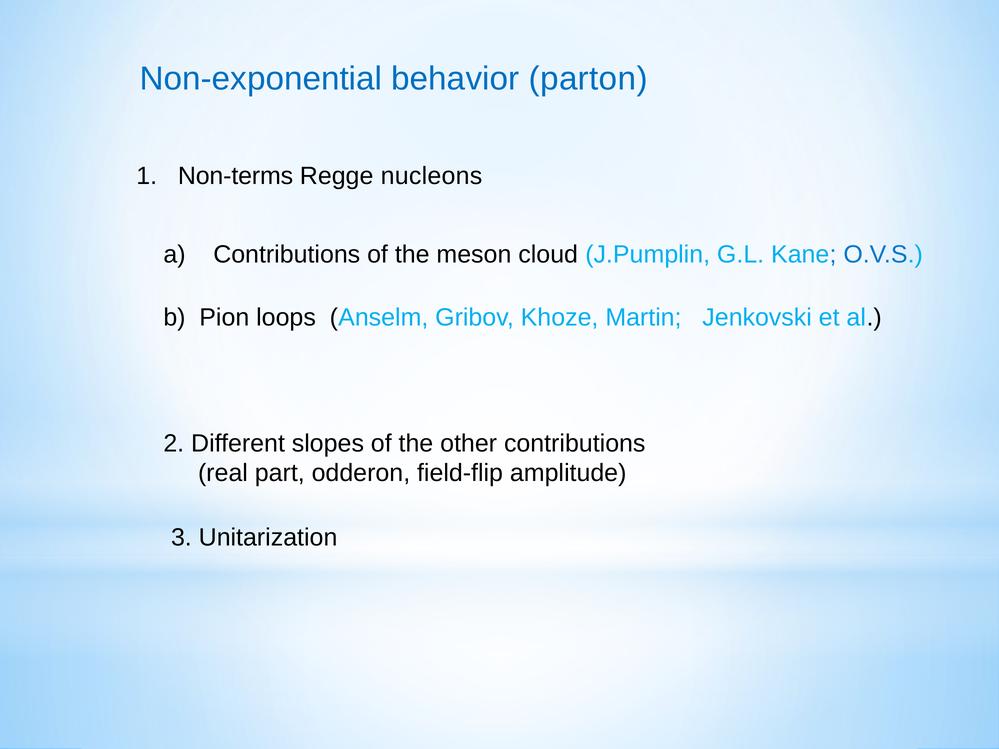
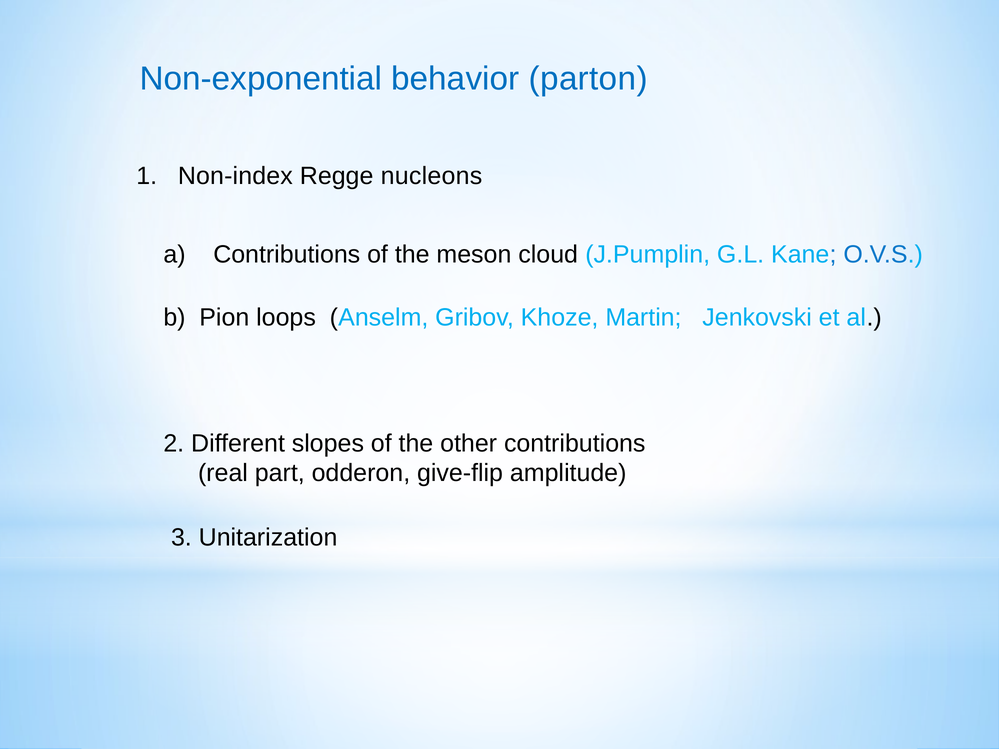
Non-terms: Non-terms -> Non-index
field-flip: field-flip -> give-flip
